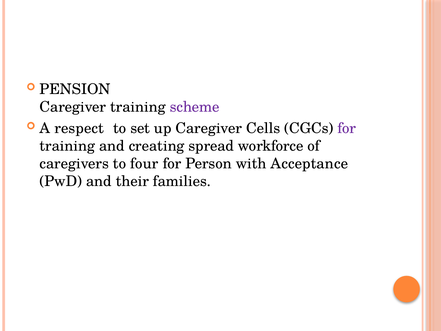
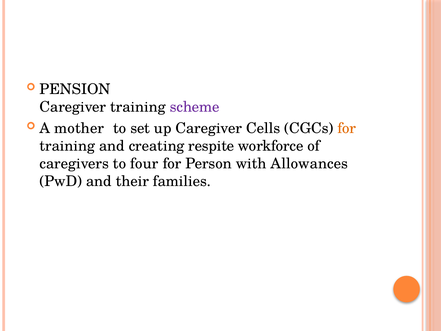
respect: respect -> mother
for at (347, 128) colour: purple -> orange
spread: spread -> respite
Acceptance: Acceptance -> Allowances
